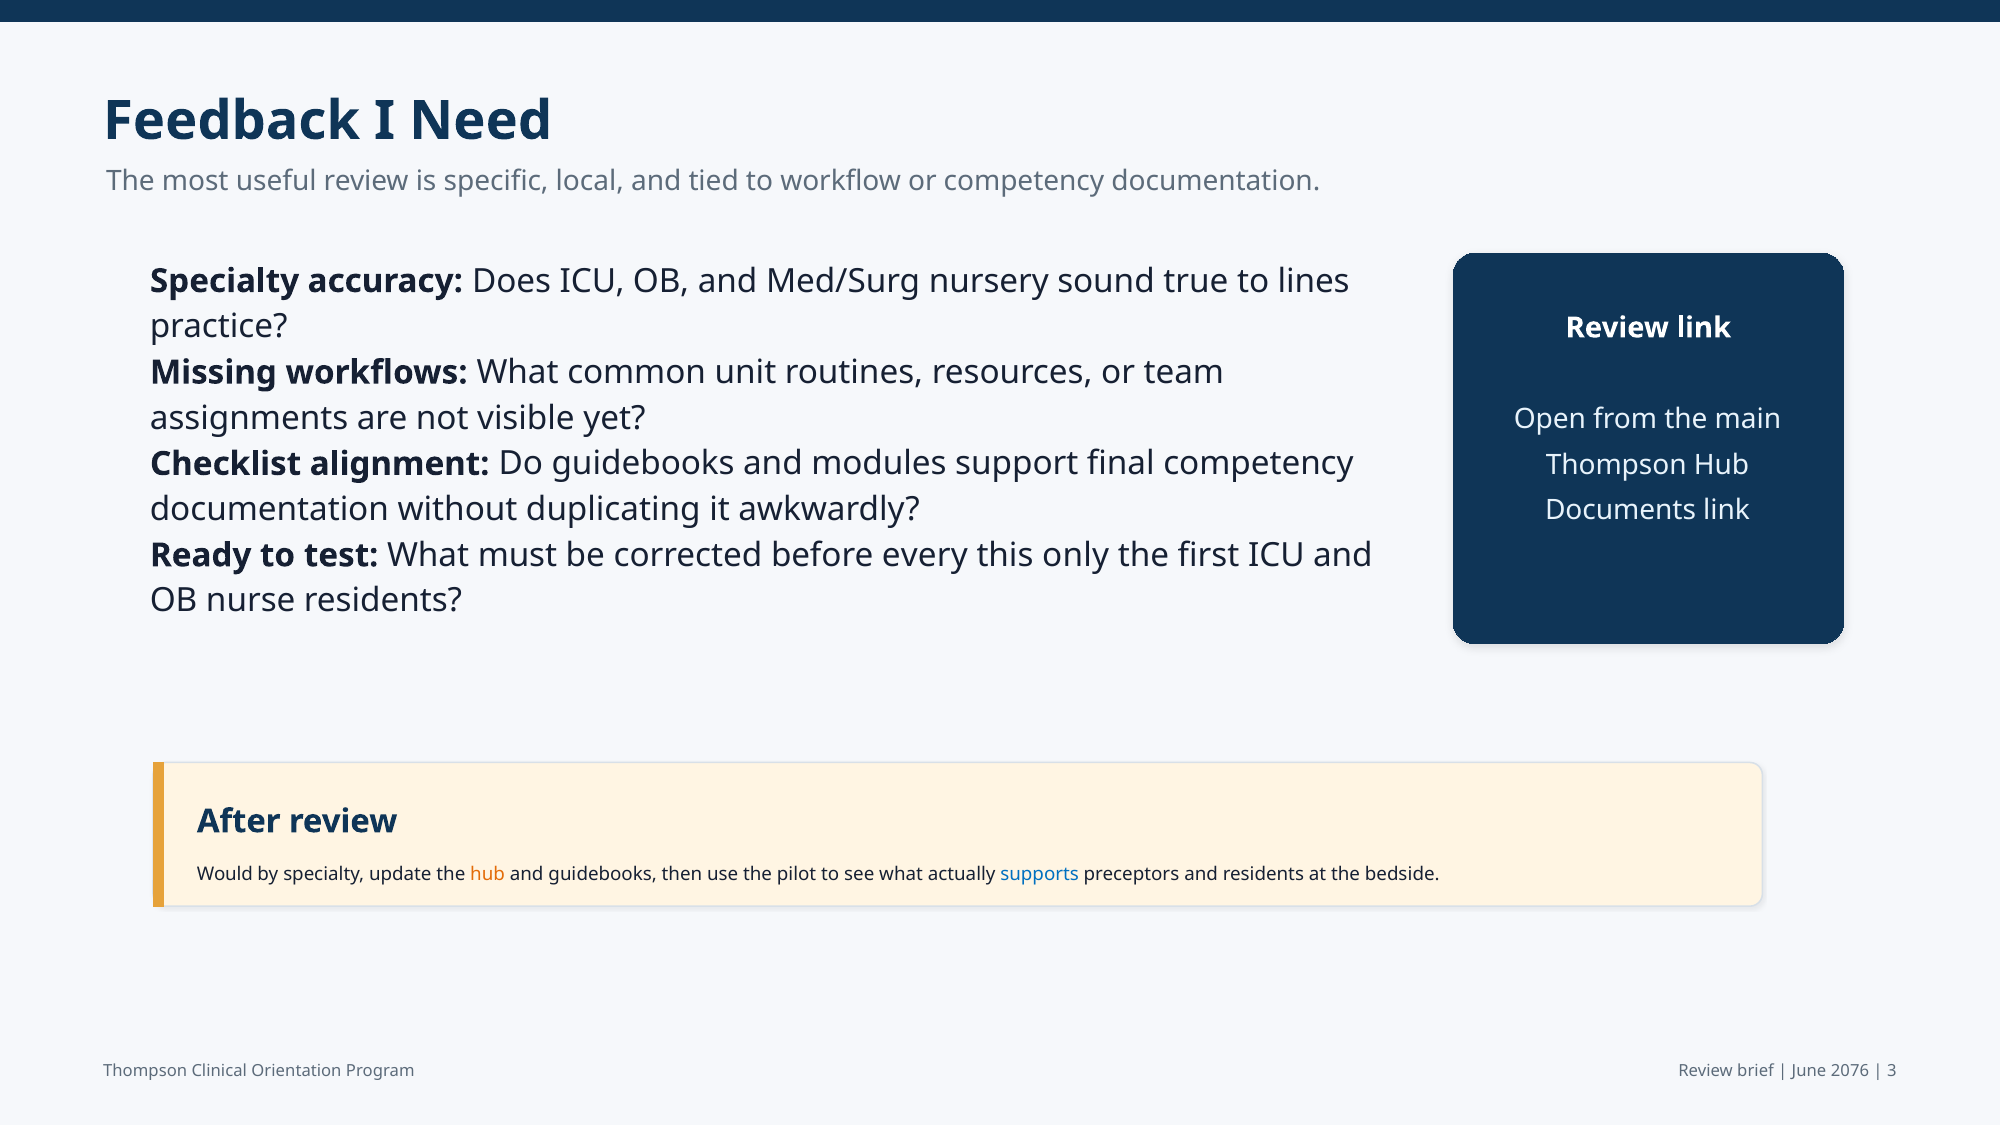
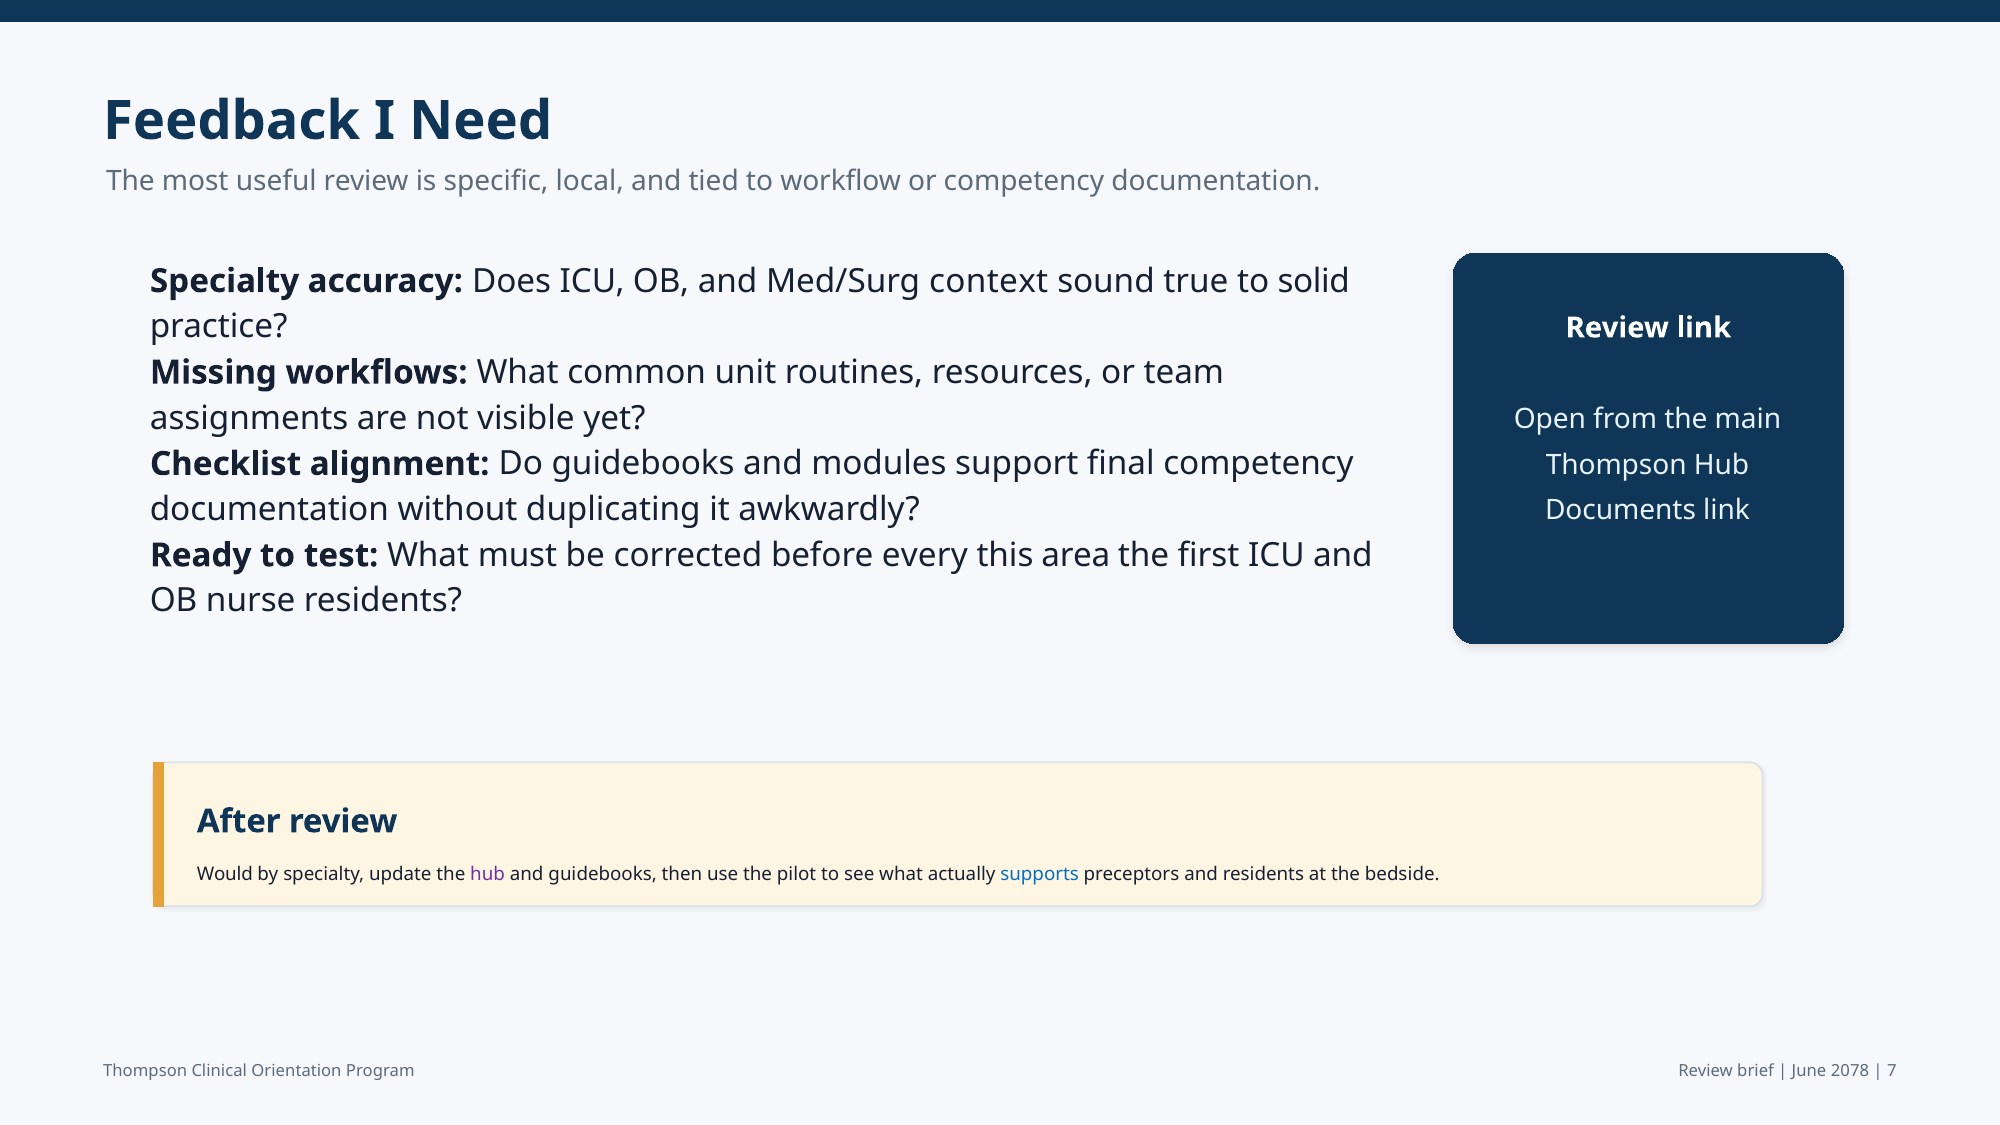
nursery: nursery -> context
lines: lines -> solid
only: only -> area
hub at (488, 874) colour: orange -> purple
2076: 2076 -> 2078
3: 3 -> 7
